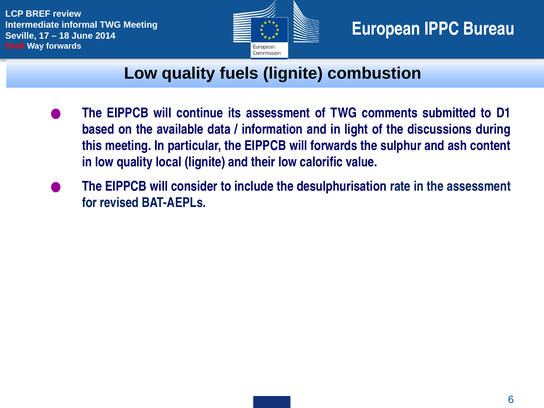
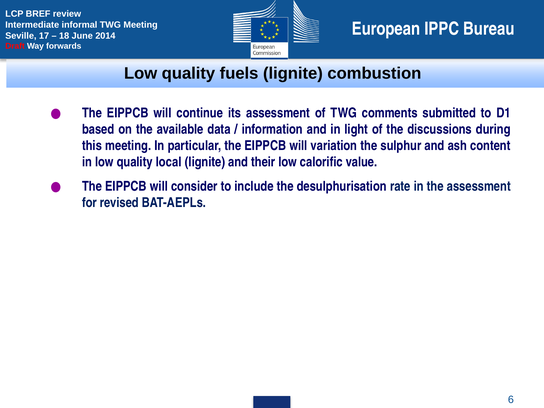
will forwards: forwards -> variation
